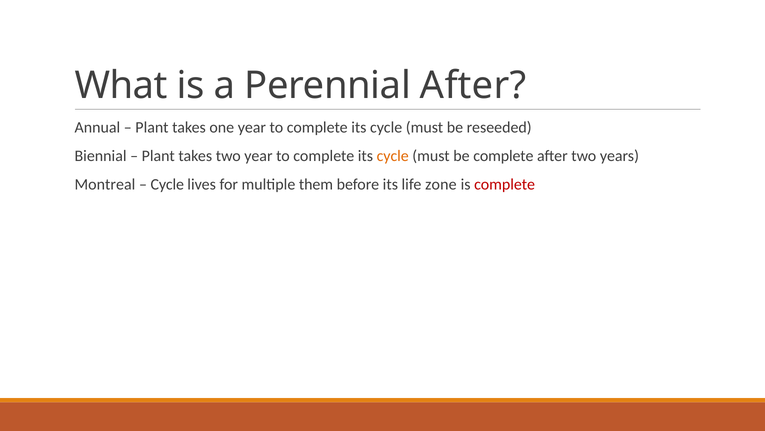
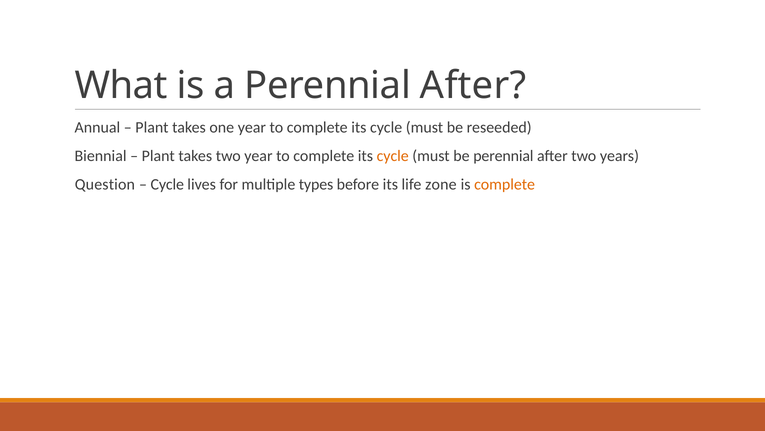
be complete: complete -> perennial
Montreal: Montreal -> Question
them: them -> types
complete at (505, 184) colour: red -> orange
